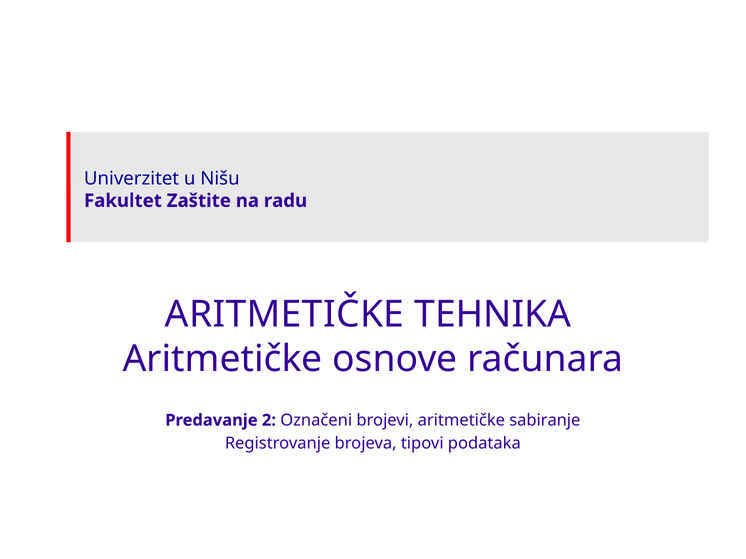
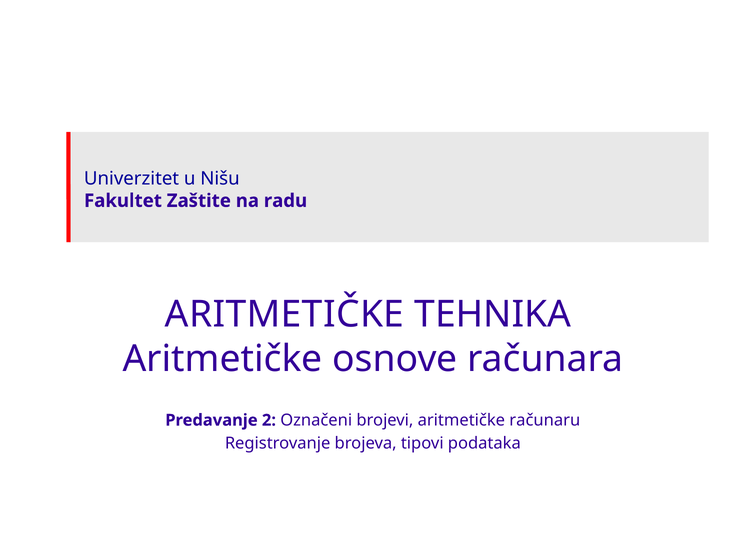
sabiranje: sabiranje -> računaru
